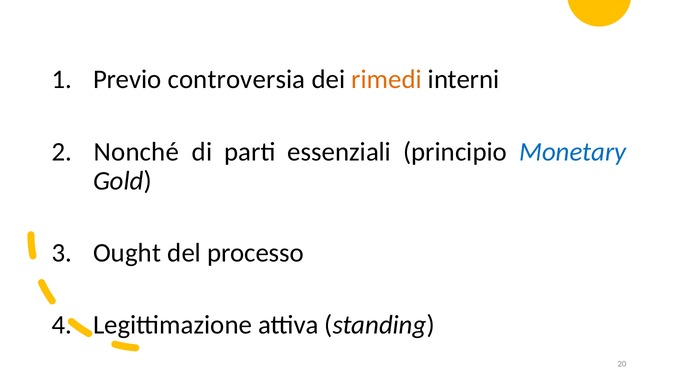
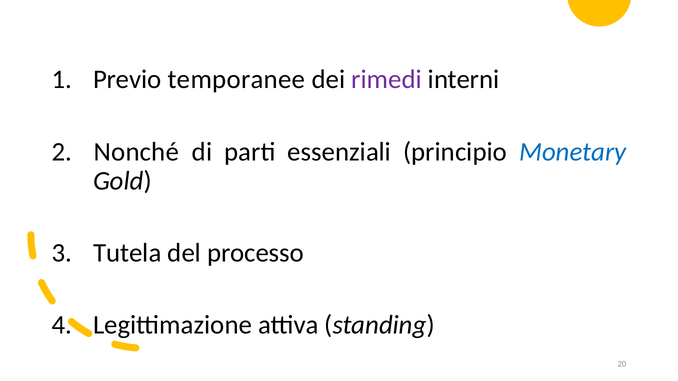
controversia: controversia -> temporanee
rimedi colour: orange -> purple
Ought: Ought -> Tutela
